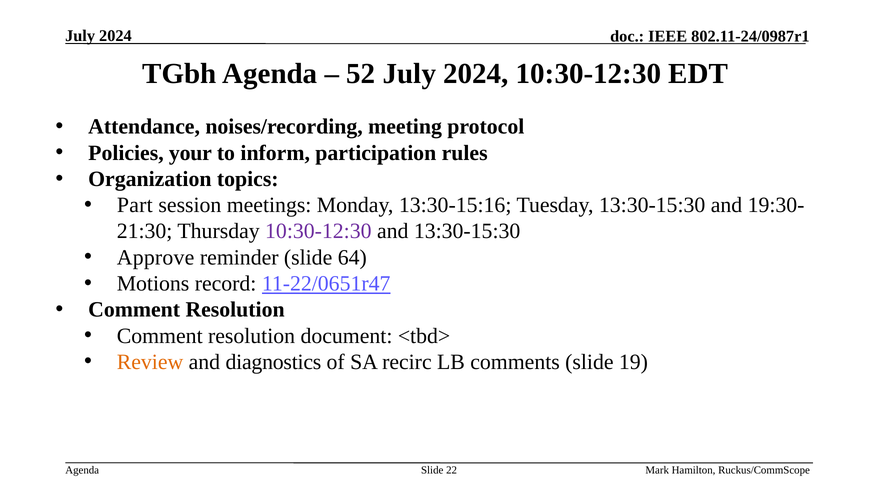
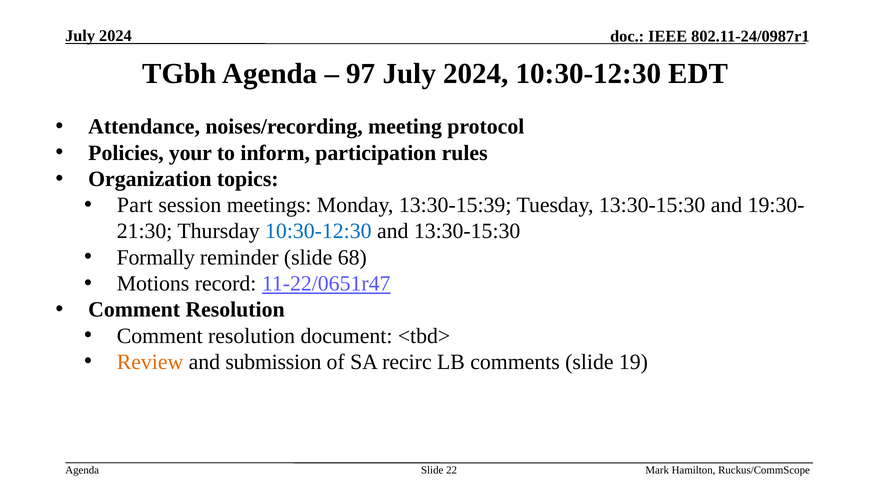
52: 52 -> 97
13:30-15:16: 13:30-15:16 -> 13:30-15:39
10:30-12:30 at (318, 231) colour: purple -> blue
Approve: Approve -> Formally
64: 64 -> 68
diagnostics: diagnostics -> submission
